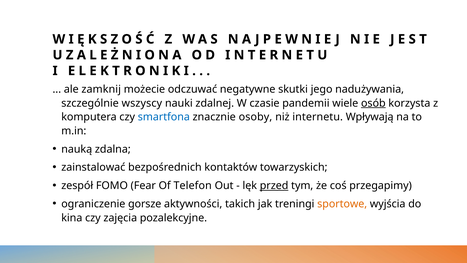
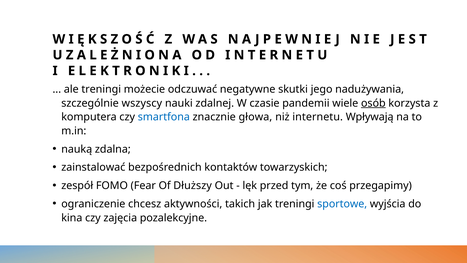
ale zamknij: zamknij -> treningi
osoby: osoby -> głowa
Telefon: Telefon -> Dłuższy
przed underline: present -> none
gorsze: gorsze -> chcesz
sportowe colour: orange -> blue
